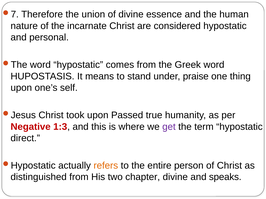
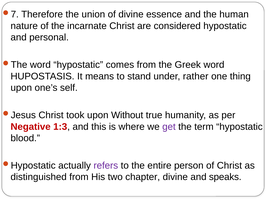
praise: praise -> rather
Passed: Passed -> Without
direct: direct -> blood
refers colour: orange -> purple
